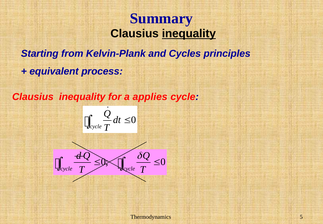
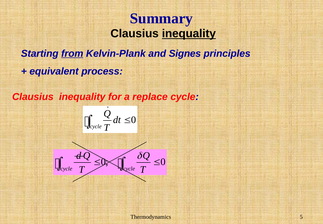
from underline: none -> present
Cycles: Cycles -> Signes
applies: applies -> replace
